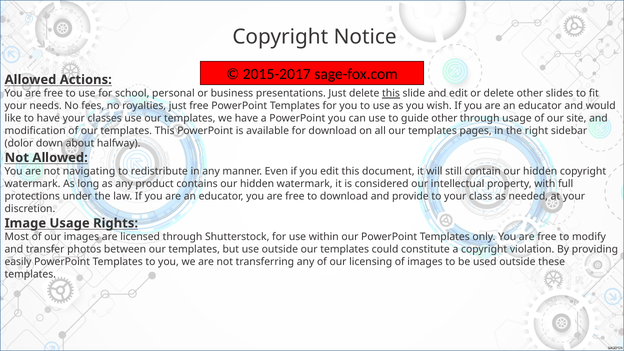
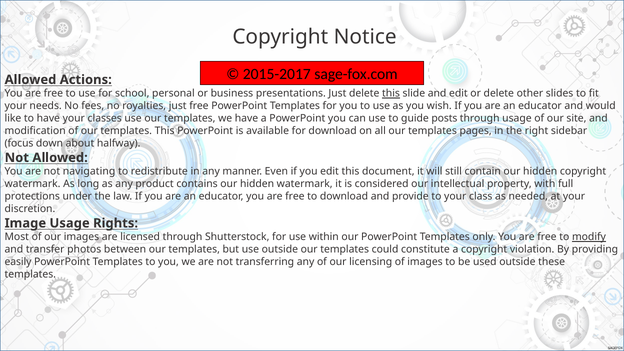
guide other: other -> posts
dolor: dolor -> focus
modify underline: none -> present
